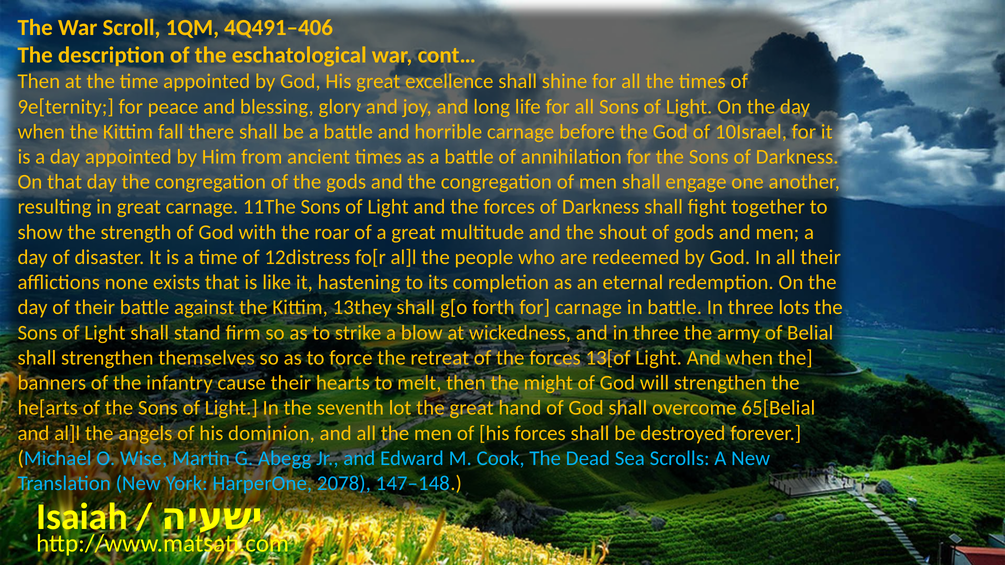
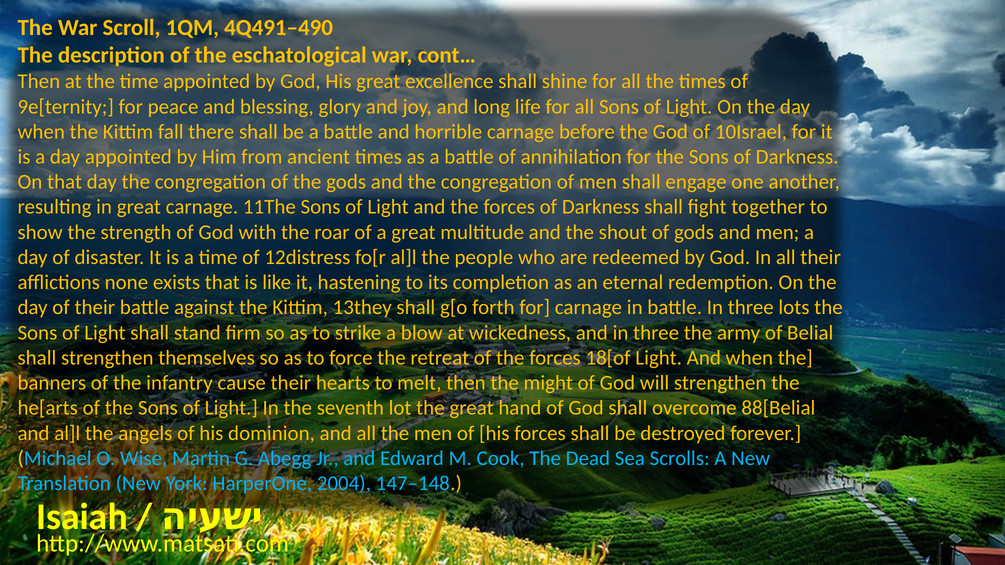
4Q491–406: 4Q491–406 -> 4Q491–490
13[of: 13[of -> 18[of
65[Belial: 65[Belial -> 88[Belial
2078: 2078 -> 2004
